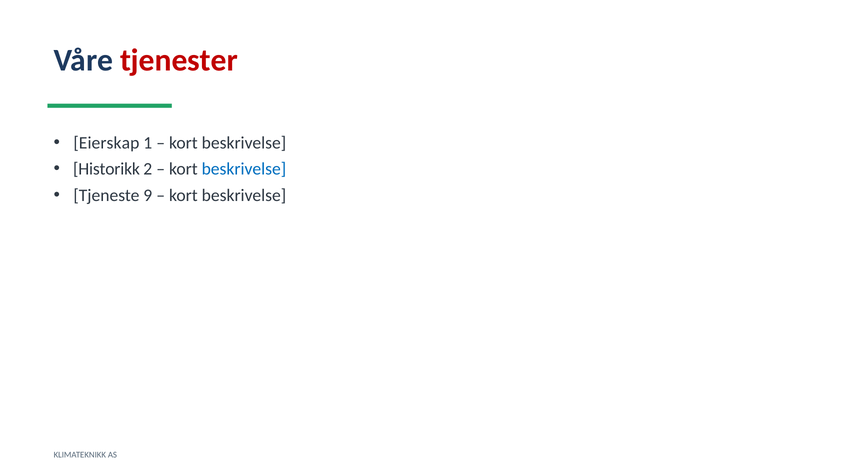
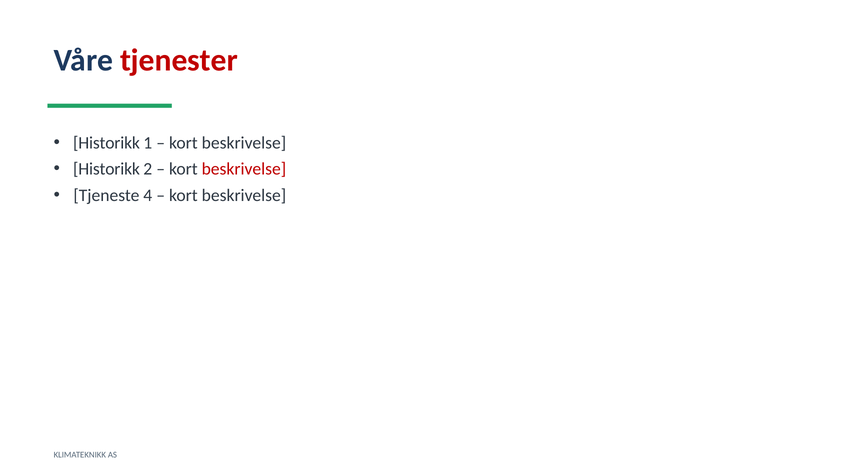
Eierskap at (106, 143): Eierskap -> Historikk
beskrivelse at (244, 169) colour: blue -> red
9: 9 -> 4
